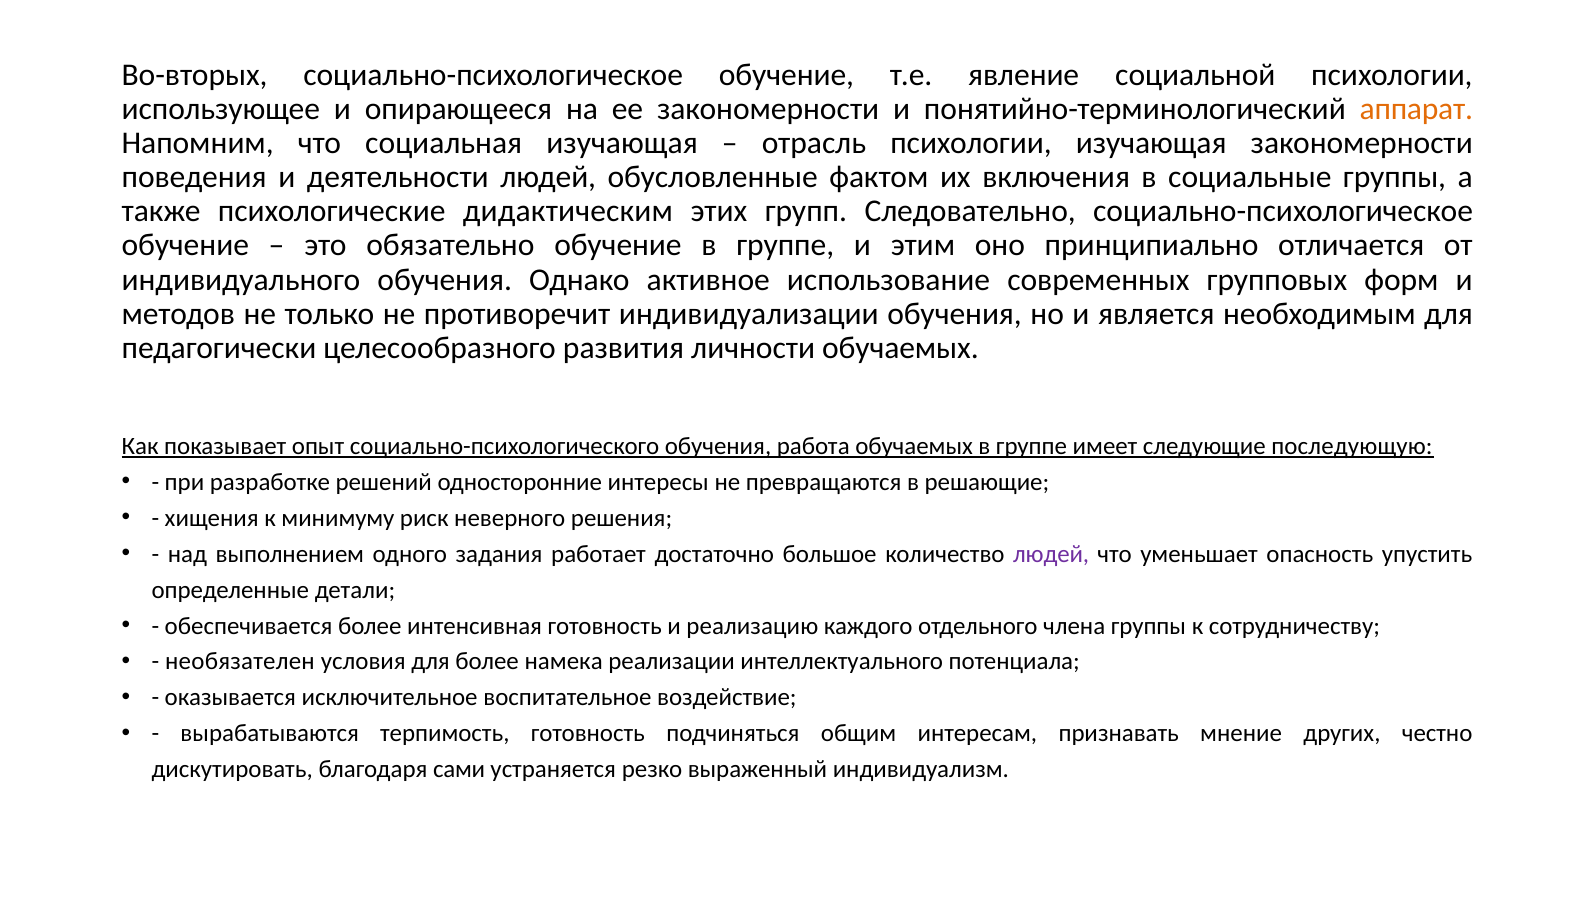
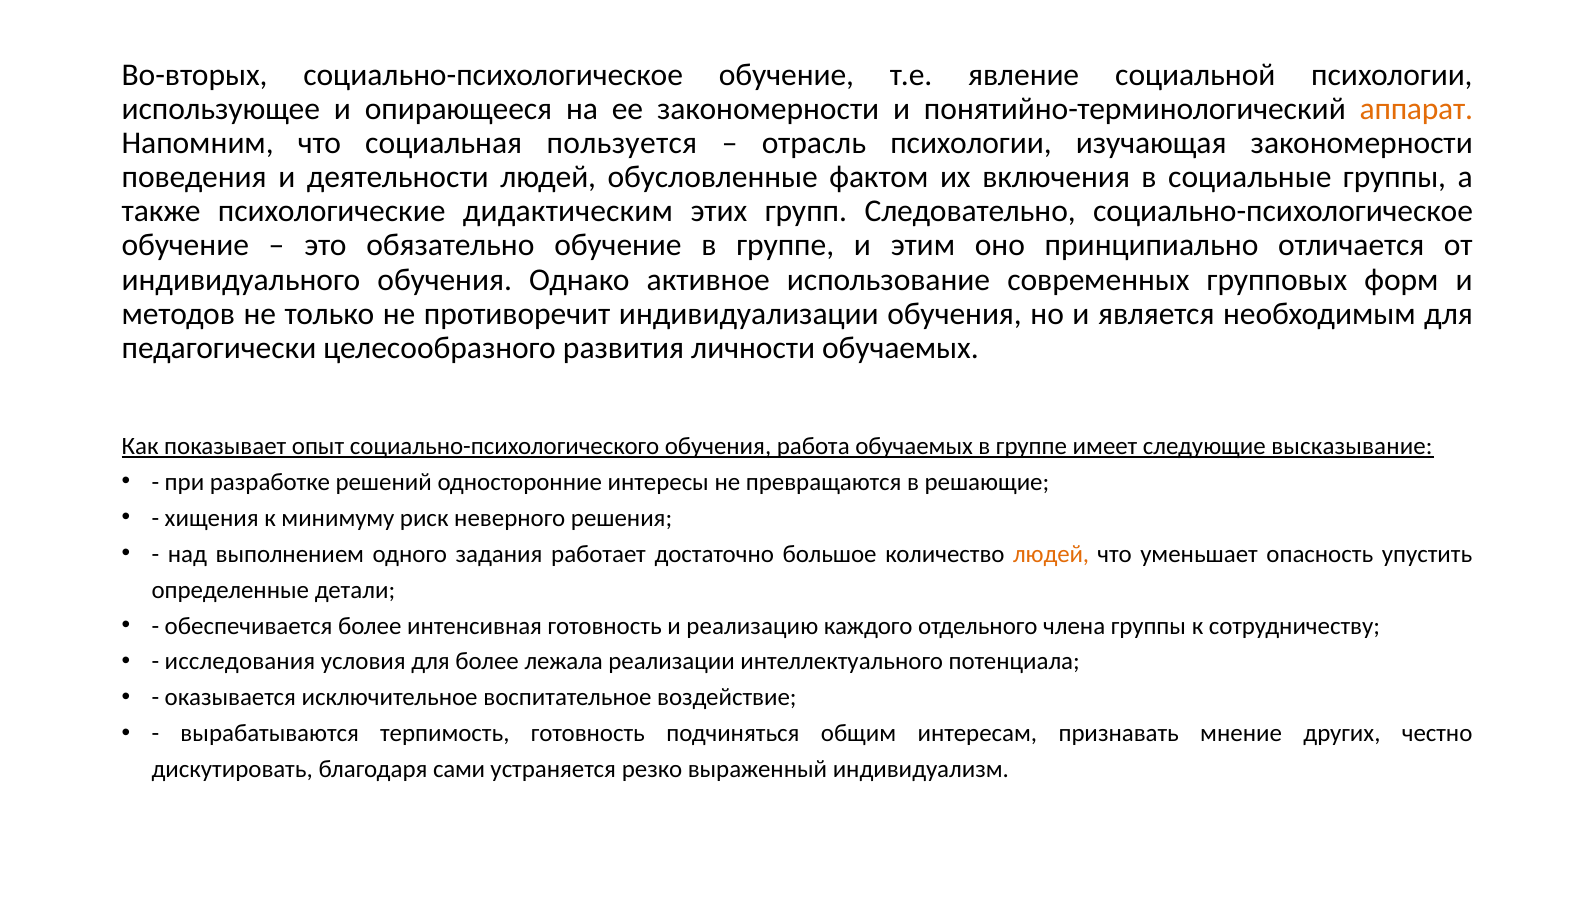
социальная изучающая: изучающая -> пользуется
последующую: последующую -> высказывание
людей at (1051, 554) colour: purple -> orange
необязателен: необязателен -> исследования
намека: намека -> лежала
